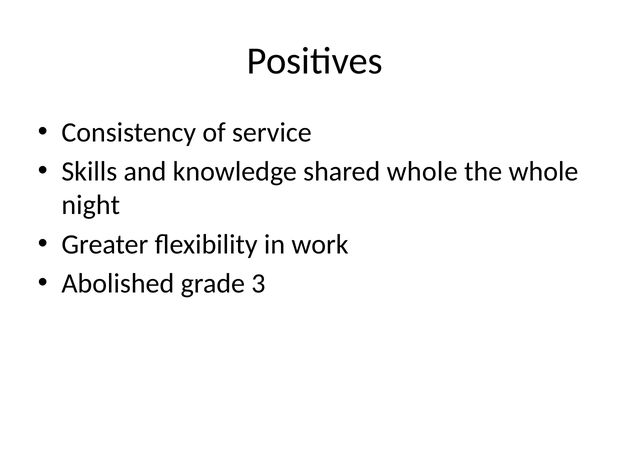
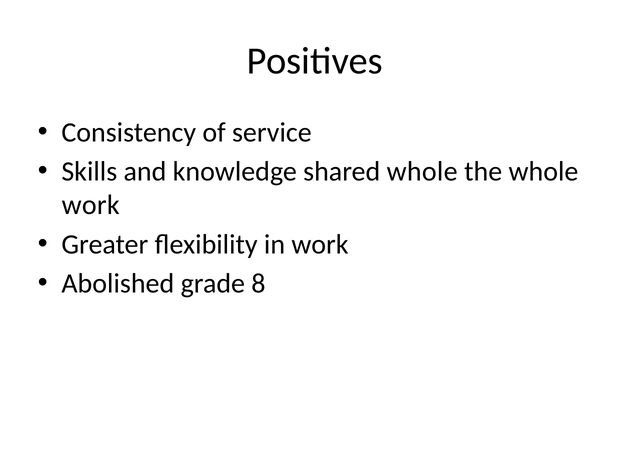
night at (91, 205): night -> work
3: 3 -> 8
